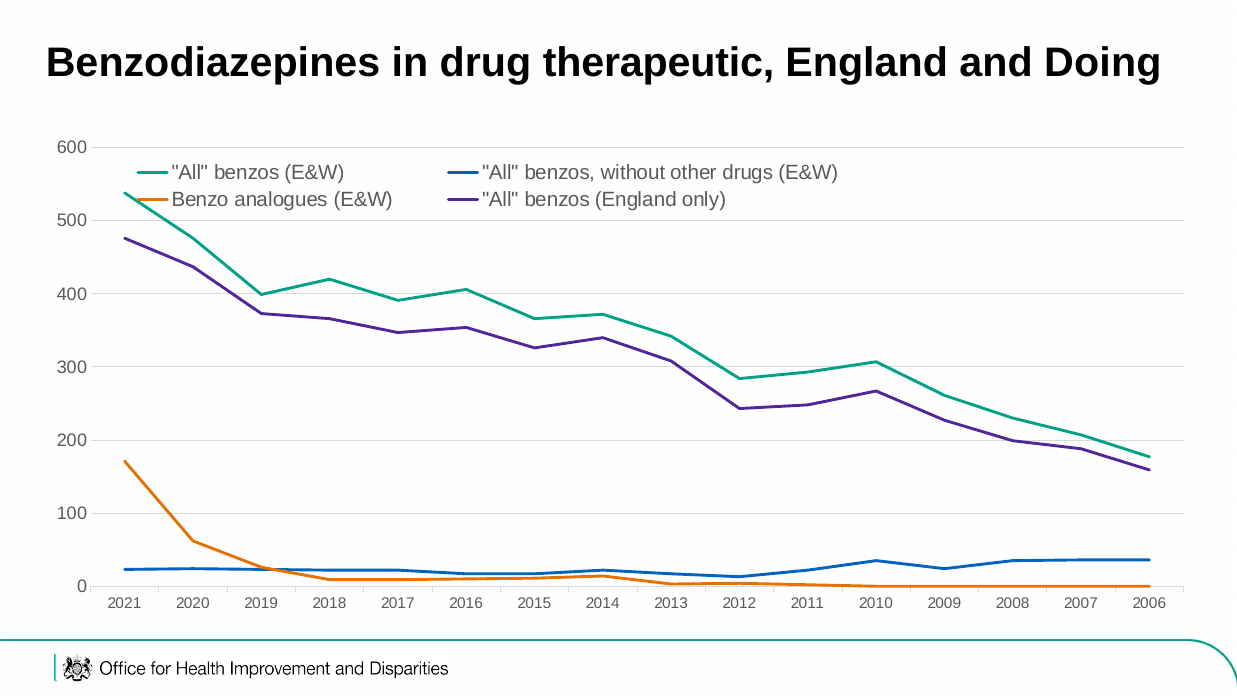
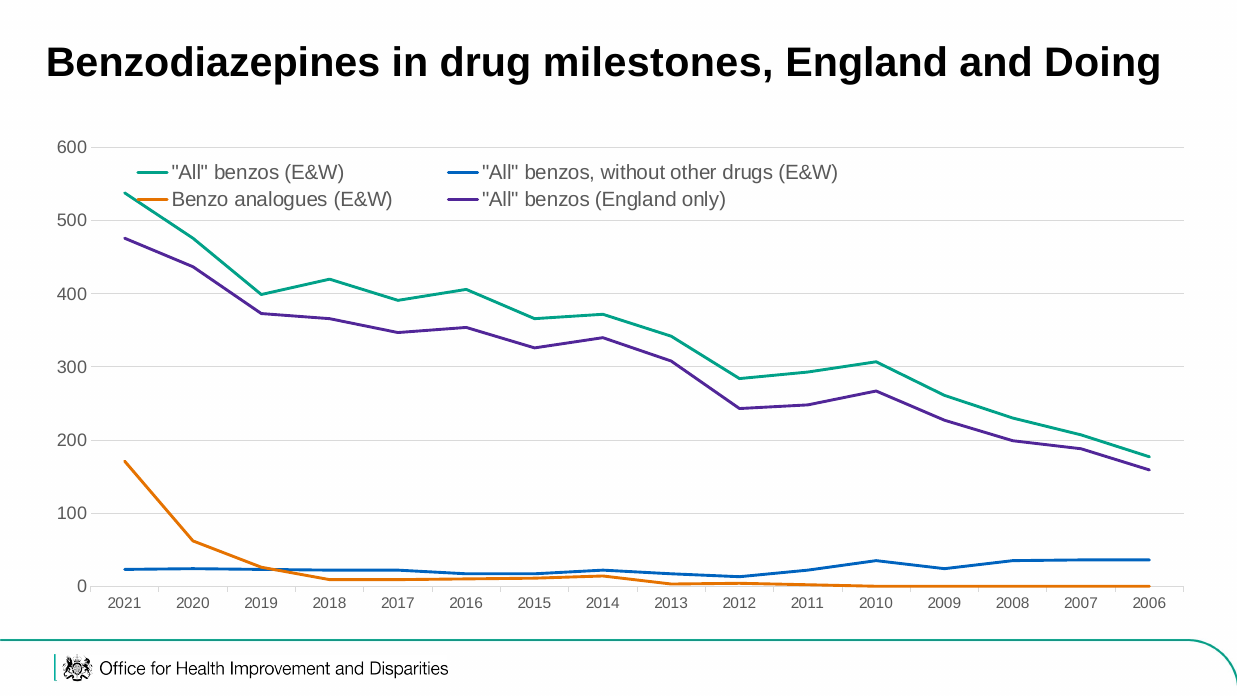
therapeutic: therapeutic -> milestones
